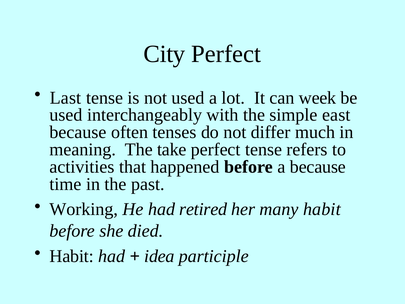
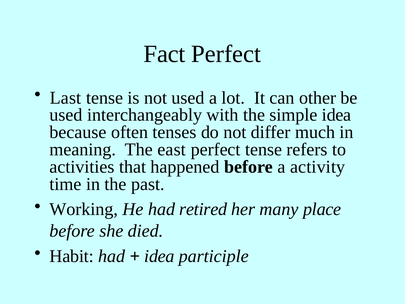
City: City -> Fact
week: week -> other
simple east: east -> idea
take: take -> east
a because: because -> activity
many habit: habit -> place
